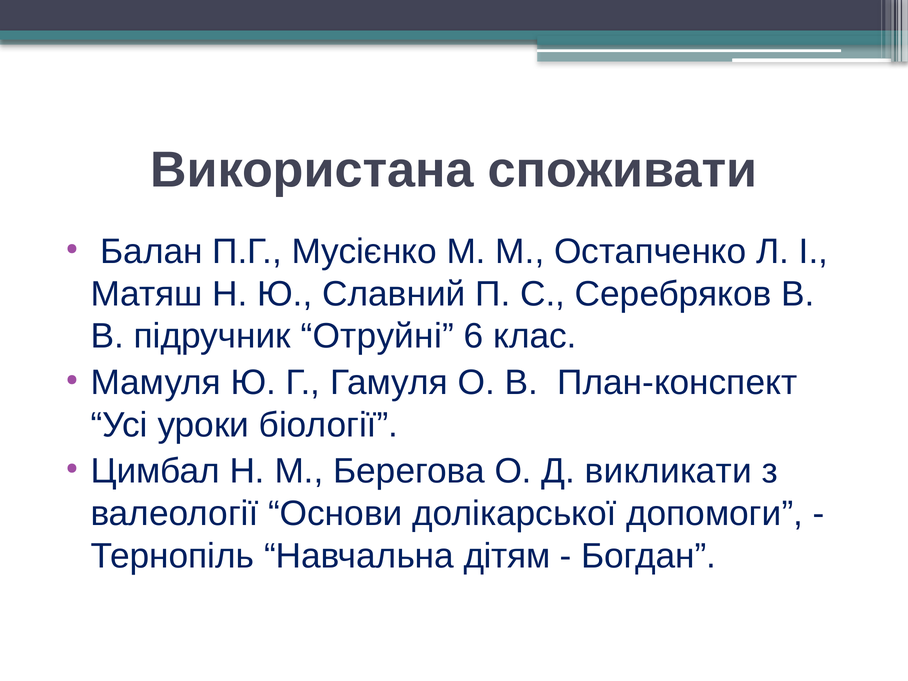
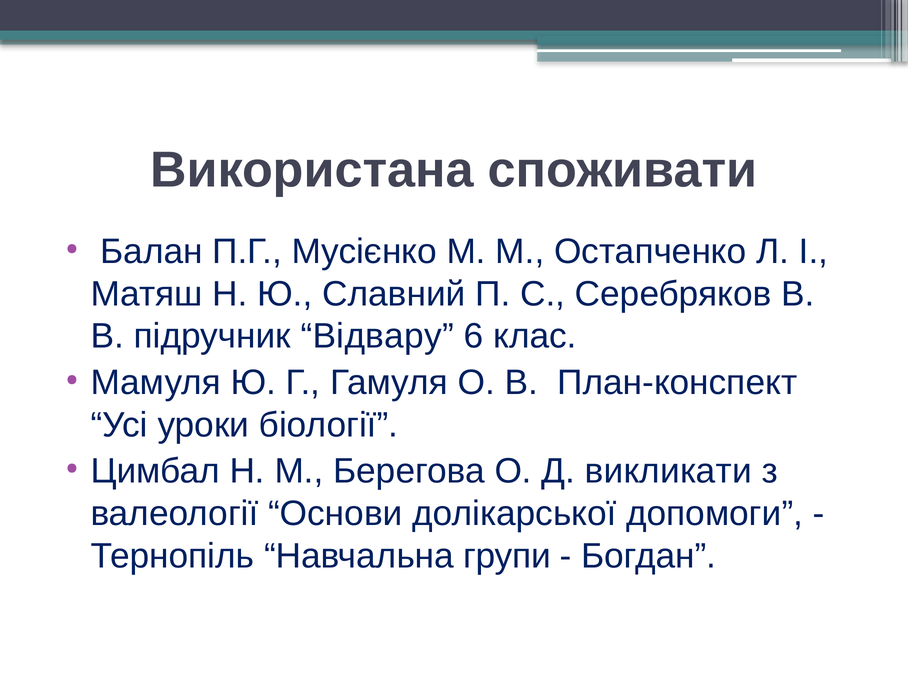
Отруйні: Отруйні -> Відвару
дітям: дітям -> групи
